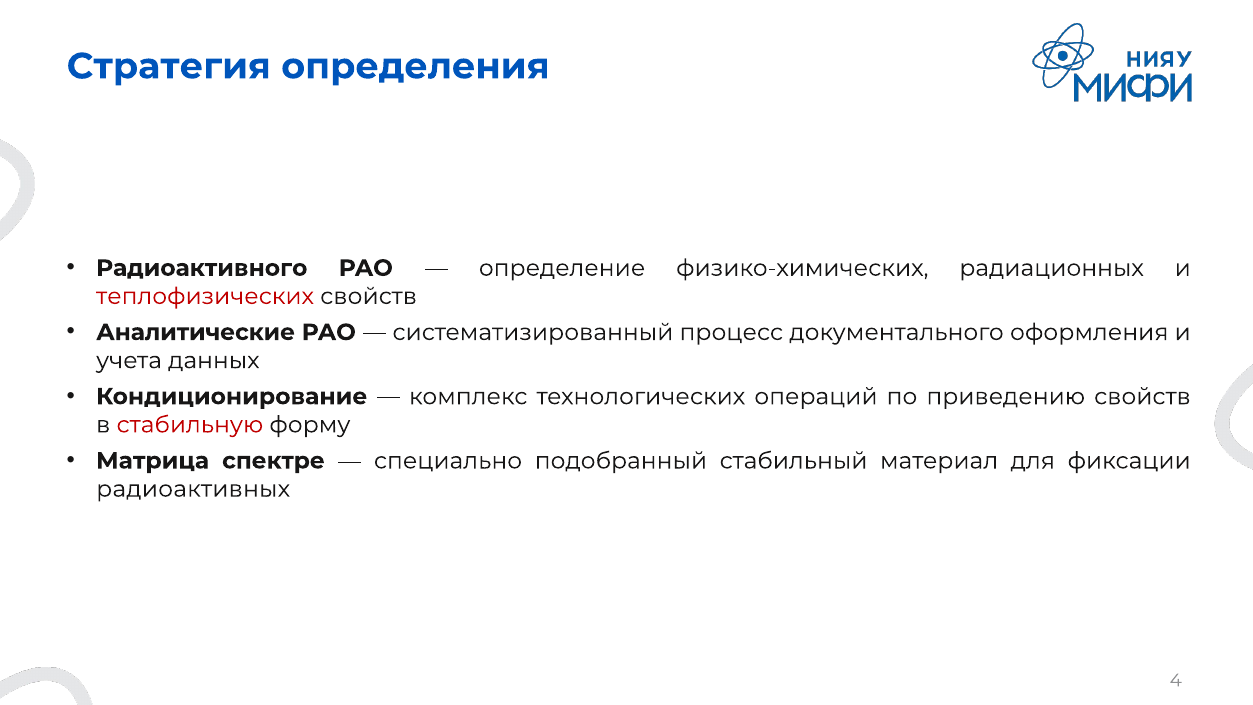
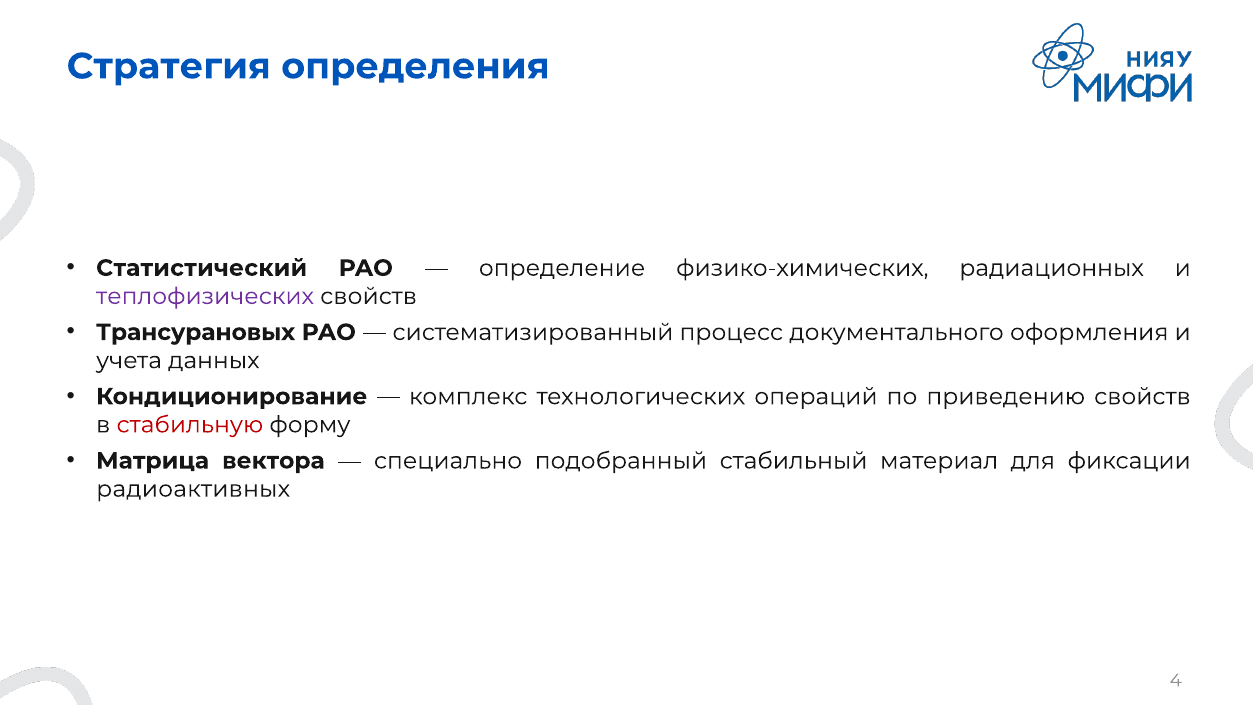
Радиоактивного: Радиоактивного -> Статистический
теплофизических colour: red -> purple
Аналитические: Аналитические -> Трансурановых
спектре: спектре -> вектора
